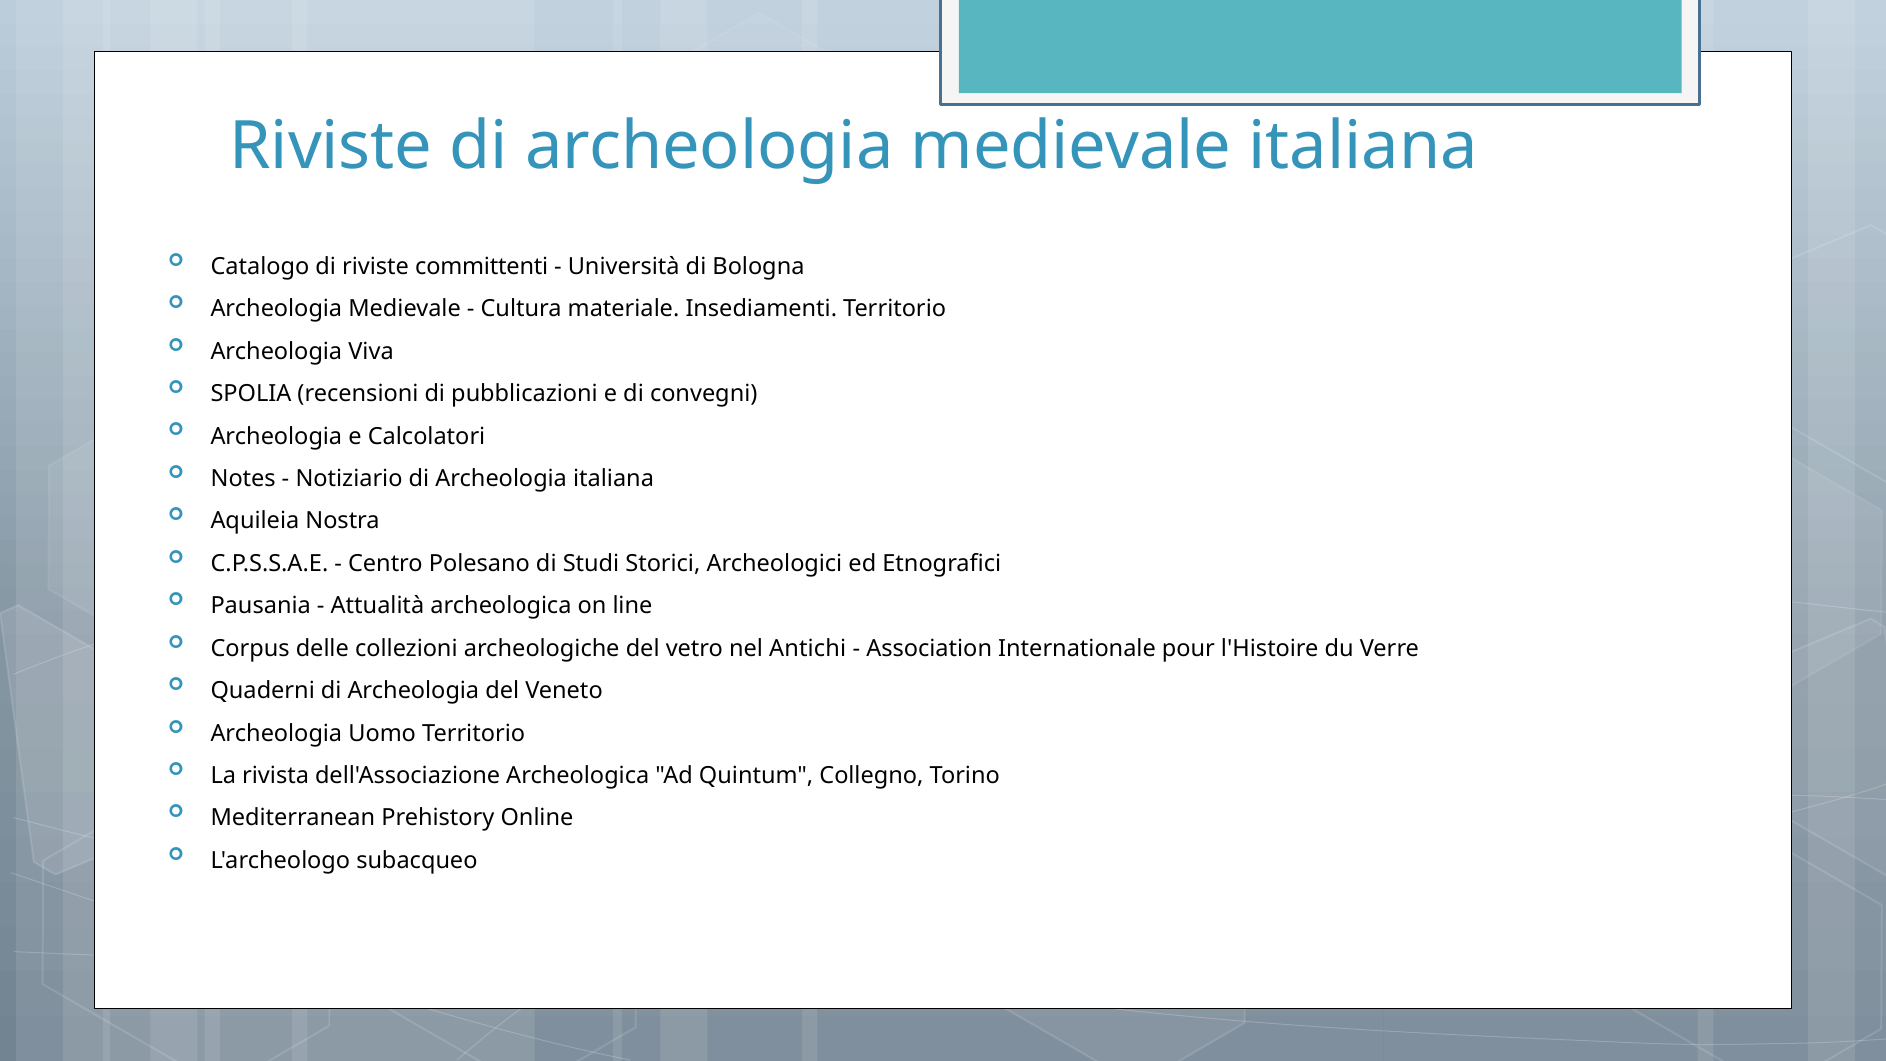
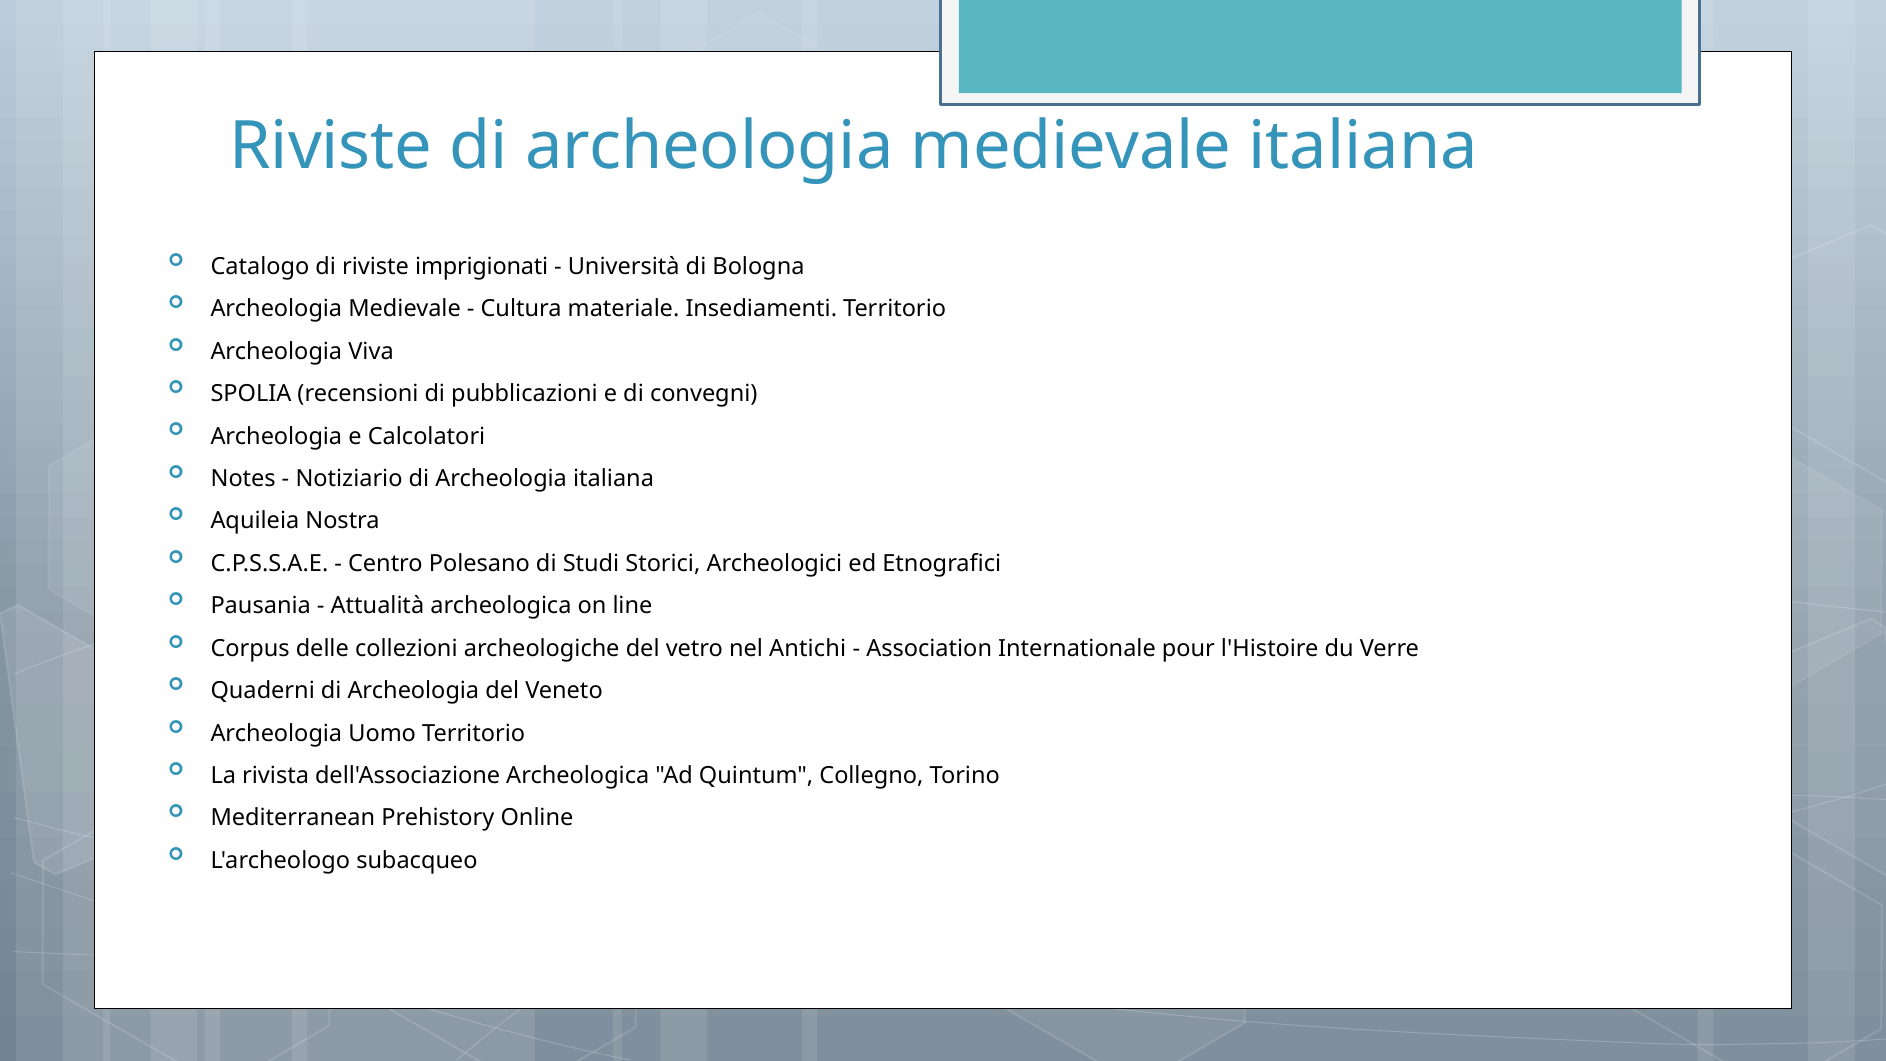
committenti: committenti -> imprigionati
